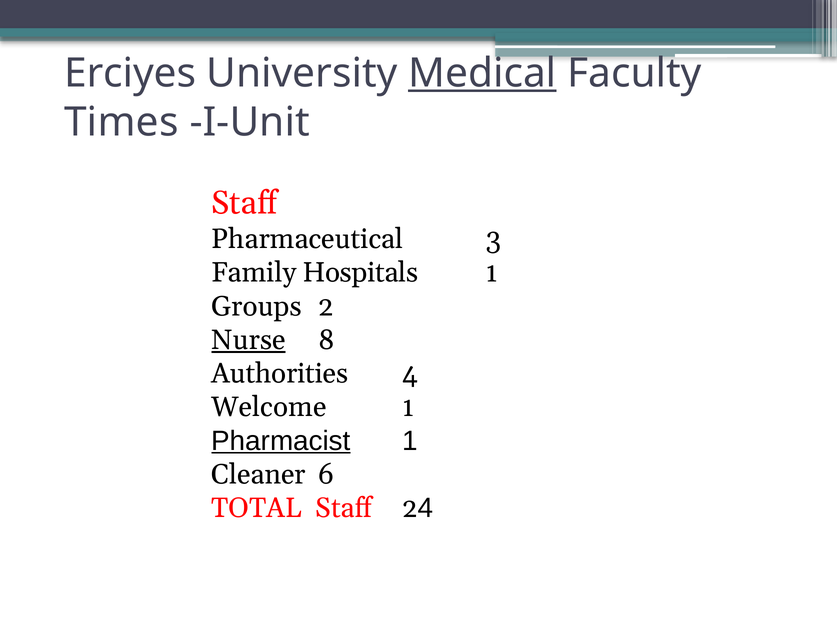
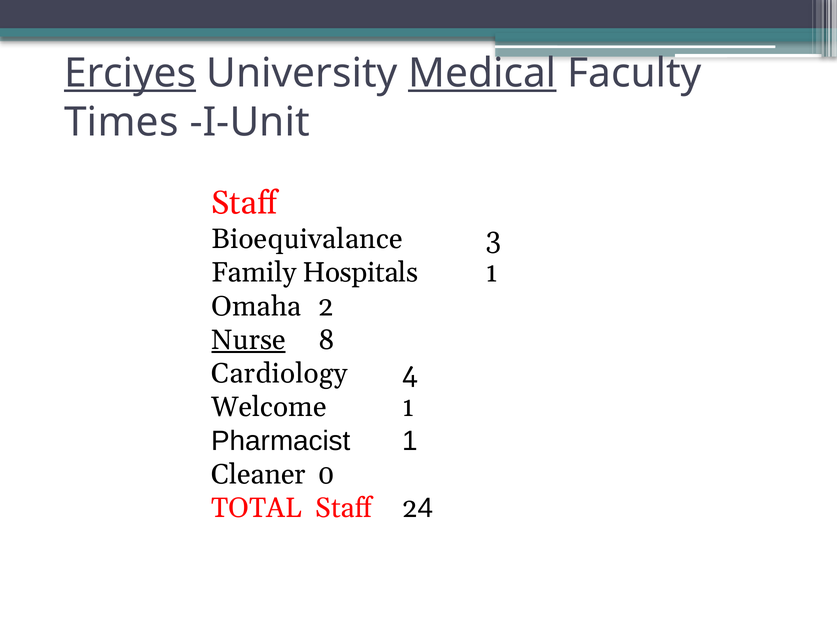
Erciyes underline: none -> present
Pharmaceutical: Pharmaceutical -> Bioequivalance
Groups: Groups -> Omaha
Authorities: Authorities -> Cardiology
Pharmacist underline: present -> none
6: 6 -> 0
